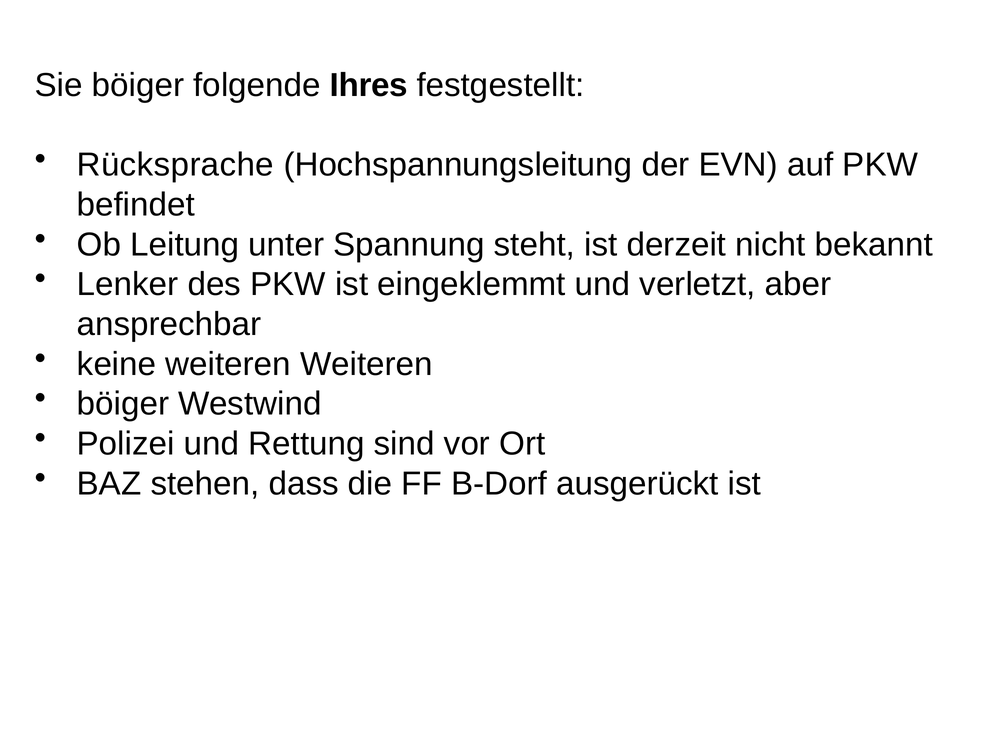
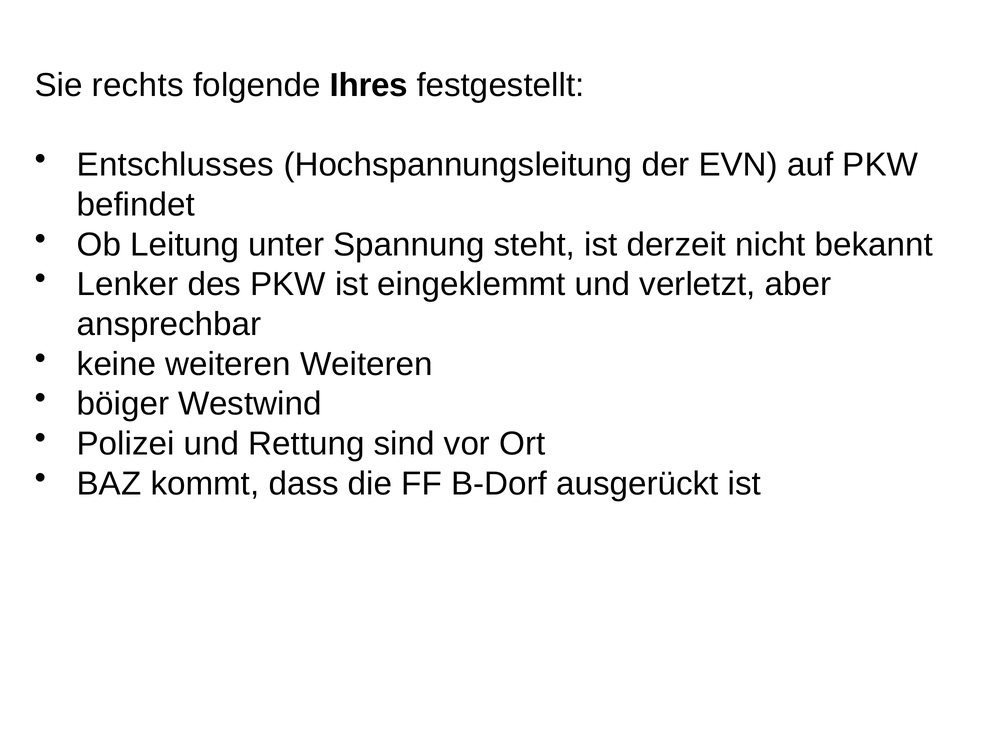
Sie böiger: böiger -> rechts
Rücksprache: Rücksprache -> Entschlusses
stehen: stehen -> kommt
